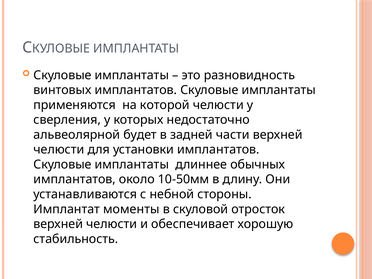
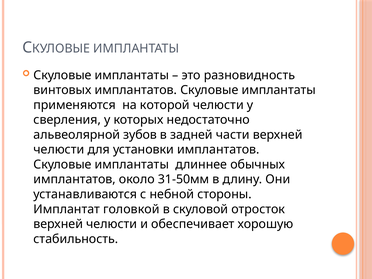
будет: будет -> зубов
10-50мм: 10-50мм -> 31-50мм
моменты: моменты -> головкой
